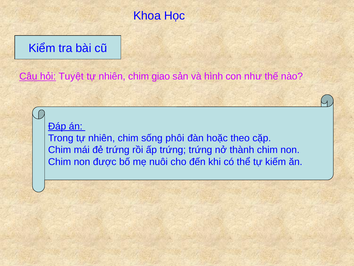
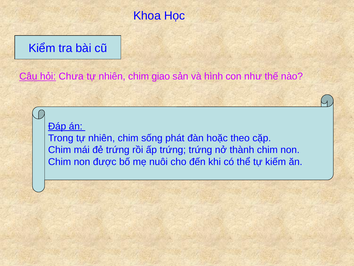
Tuyệt: Tuyệt -> Chưa
phôi: phôi -> phát
